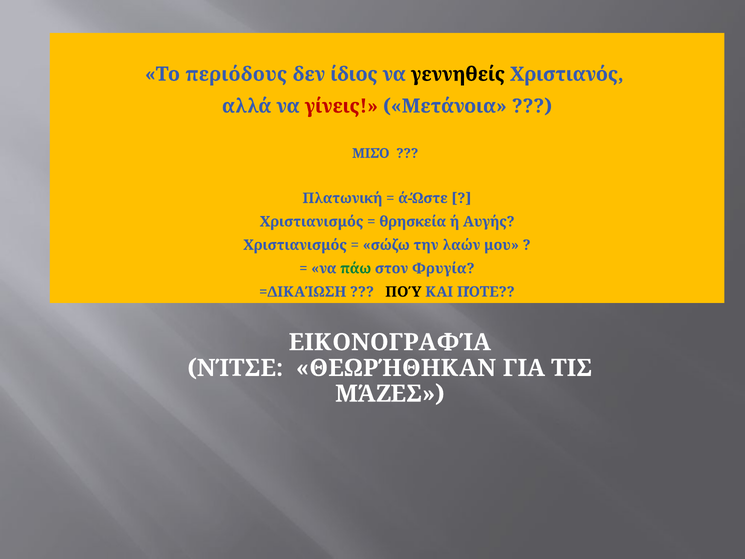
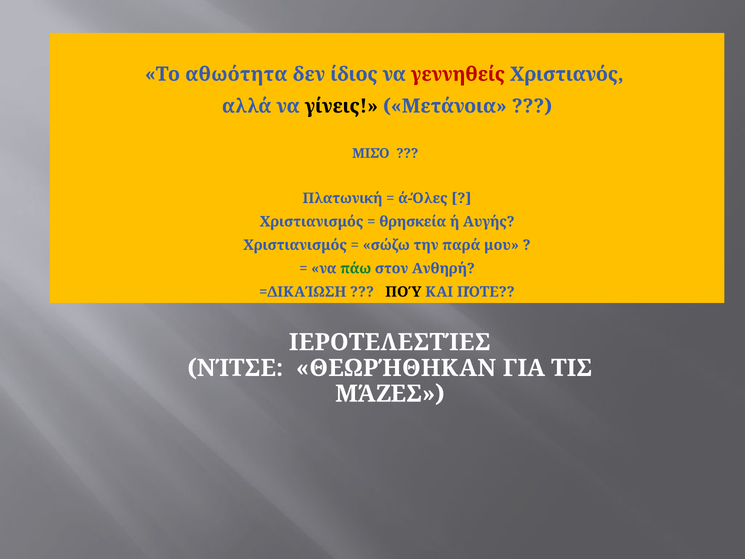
περιόδους: περιόδους -> αθωότητα
γεννηθείς colour: black -> red
γίνεις colour: red -> black
ά-Ώστε: ά-Ώστε -> ά-Όλες
λαών: λαών -> παρά
Φρυγία: Φρυγία -> Ανθηρή
ΕΙΚΟΝΟΓΡΑΦΊΑ: ΕΙΚΟΝΟΓΡΑΦΊΑ -> ΙΕΡΟΤΕΛΕΣΤΊΕΣ
